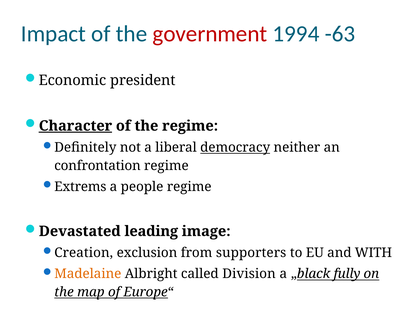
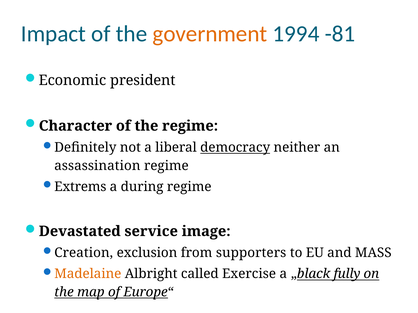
government colour: red -> orange
-63: -63 -> -81
Character underline: present -> none
confrontation: confrontation -> assassination
people: people -> during
leading: leading -> service
WITH: WITH -> MASS
Division: Division -> Exercise
